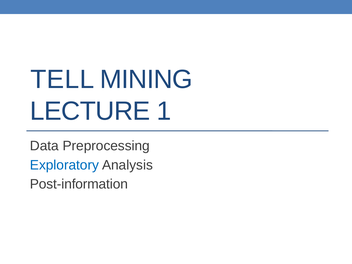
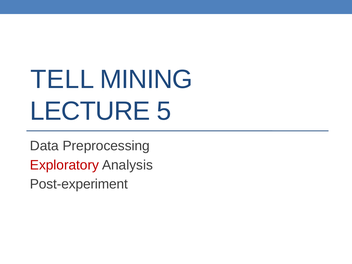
1: 1 -> 5
Exploratory colour: blue -> red
Post-information: Post-information -> Post-experiment
